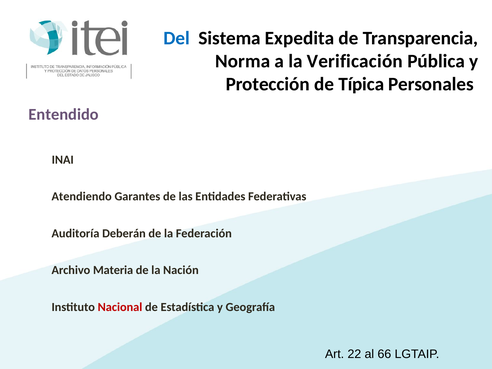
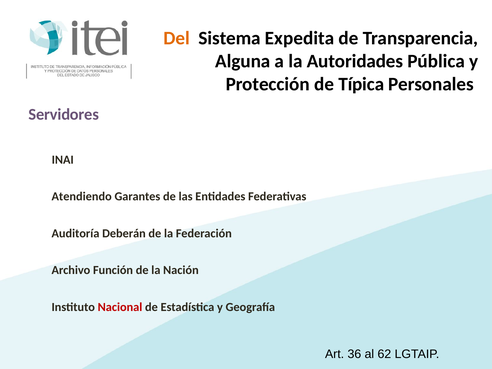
Del colour: blue -> orange
Norma: Norma -> Alguna
Verificación: Verificación -> Autoridades
Entendido: Entendido -> Servidores
Materia: Materia -> Función
22: 22 -> 36
66: 66 -> 62
